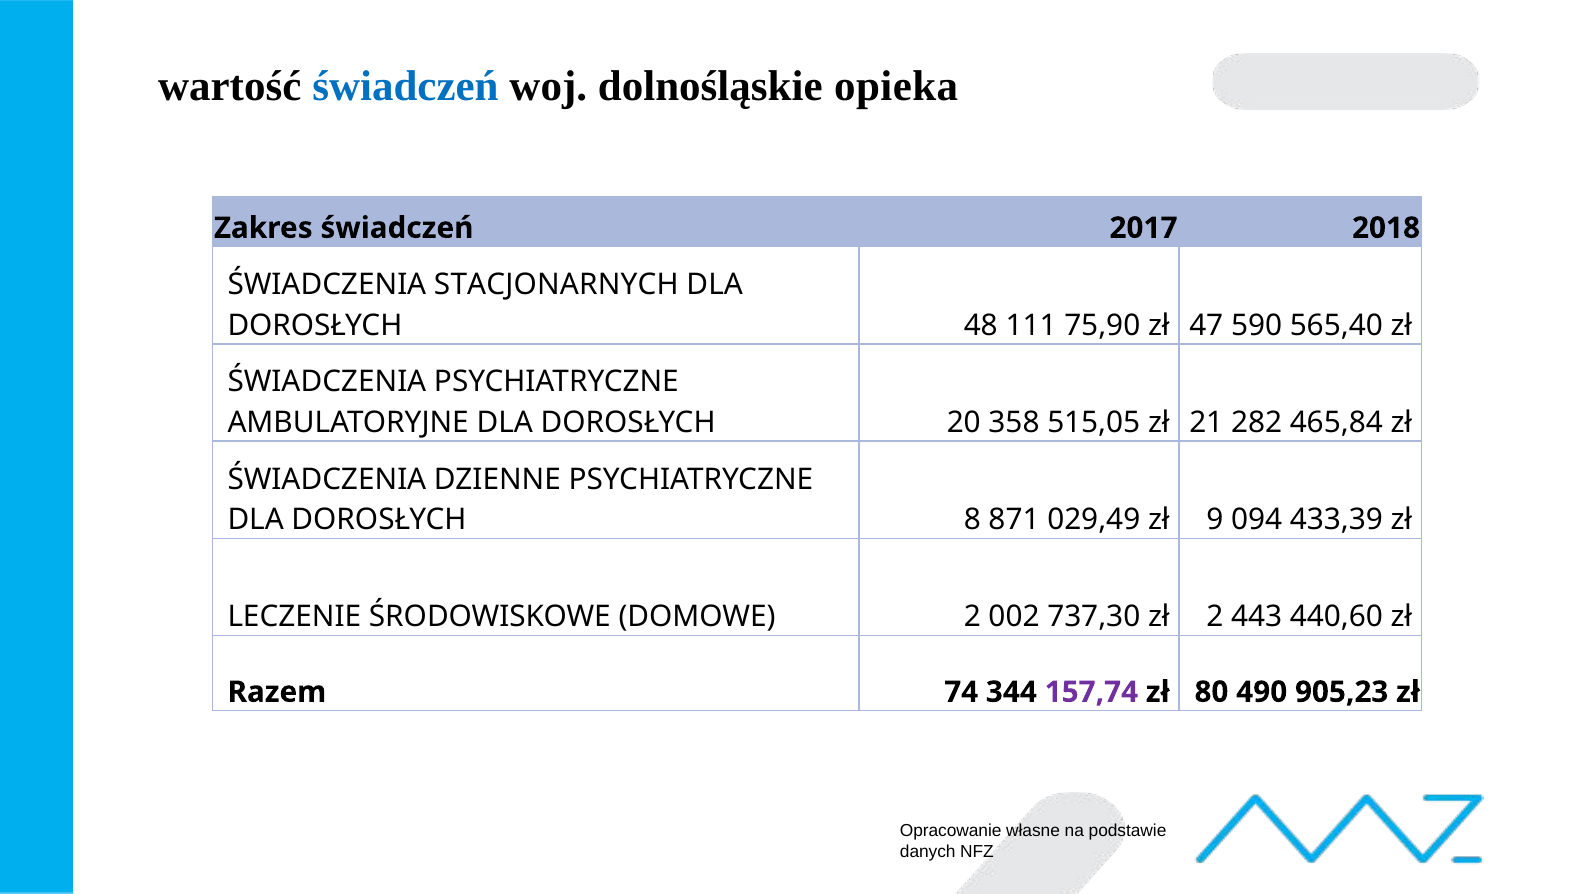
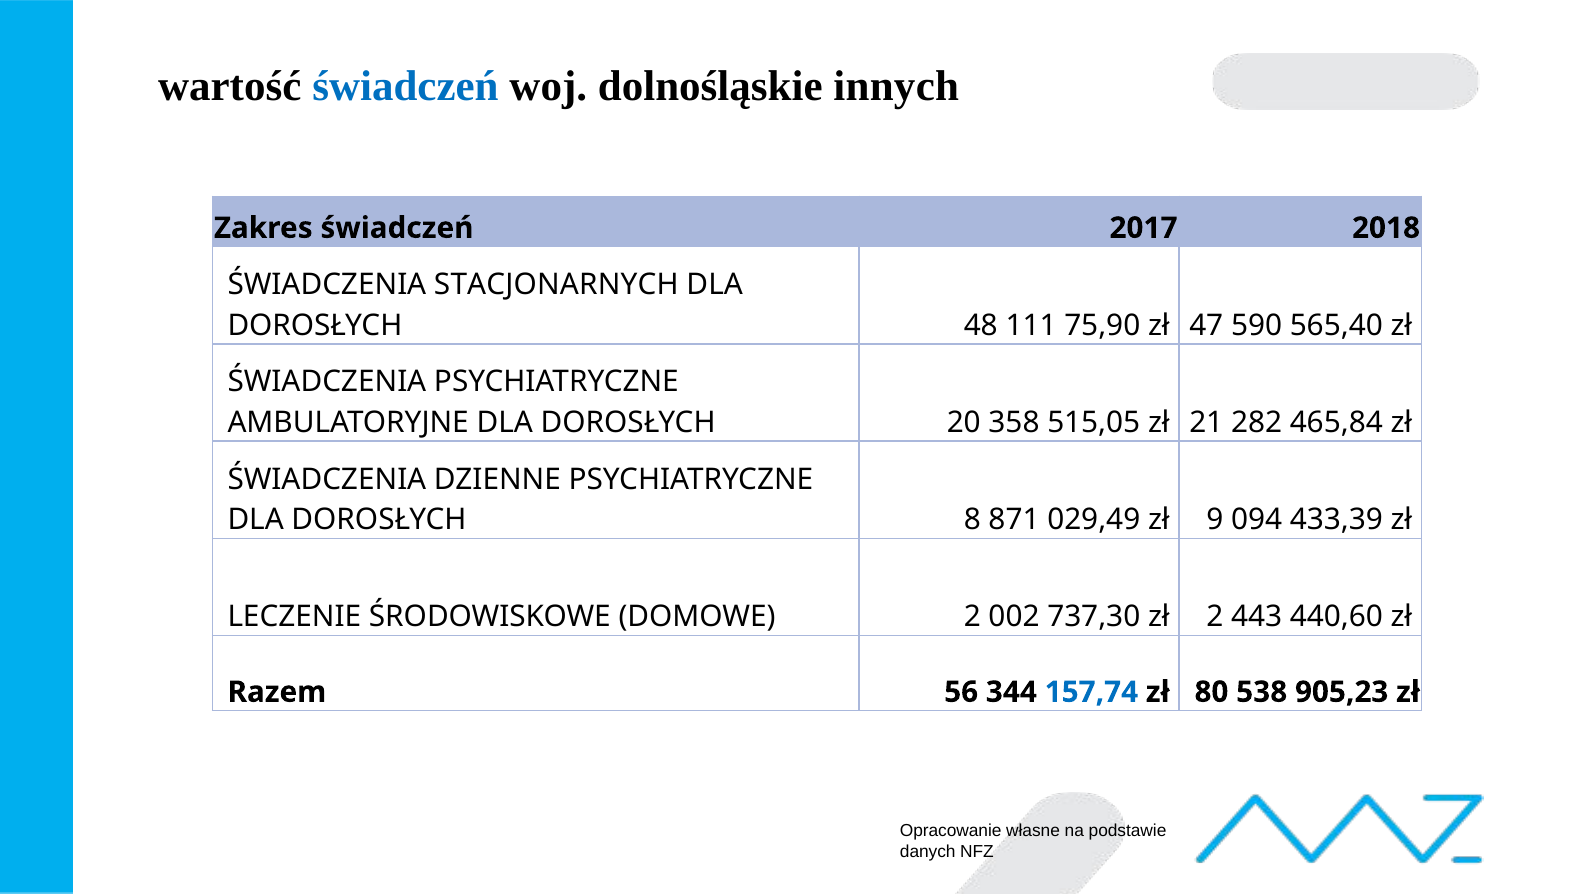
opieka: opieka -> innych
74: 74 -> 56
157,74 colour: purple -> blue
490: 490 -> 538
